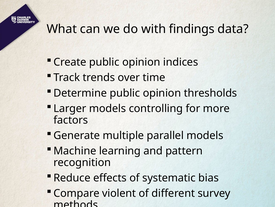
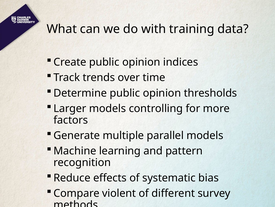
findings: findings -> training
